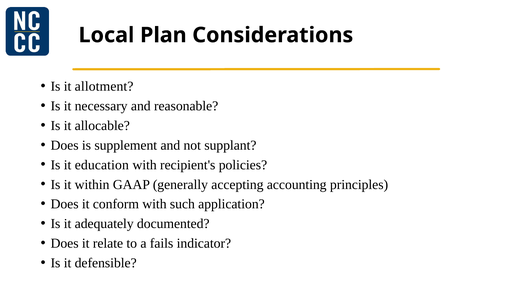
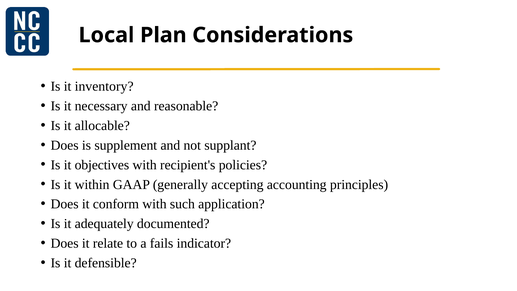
allotment: allotment -> inventory
education: education -> objectives
